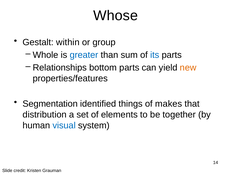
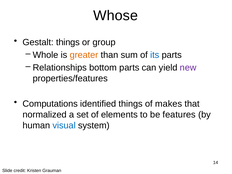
Gestalt within: within -> things
greater colour: blue -> orange
new colour: orange -> purple
Segmentation: Segmentation -> Computations
distribution: distribution -> normalized
together: together -> features
